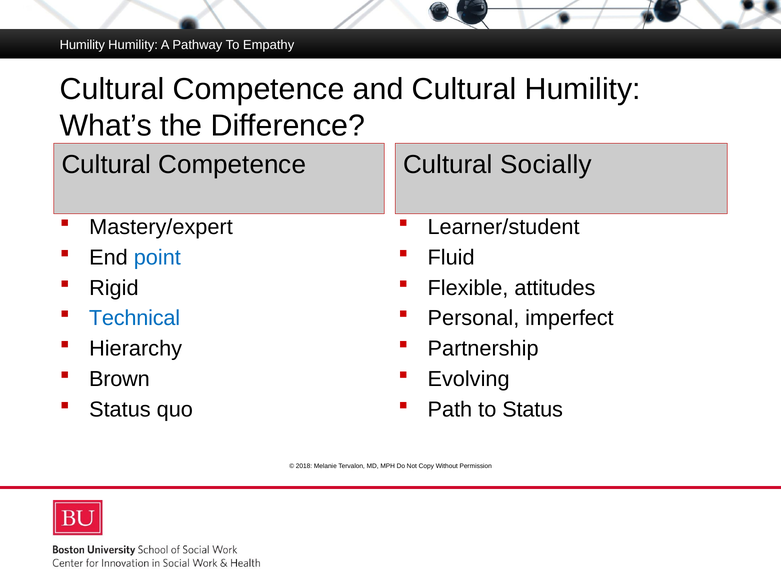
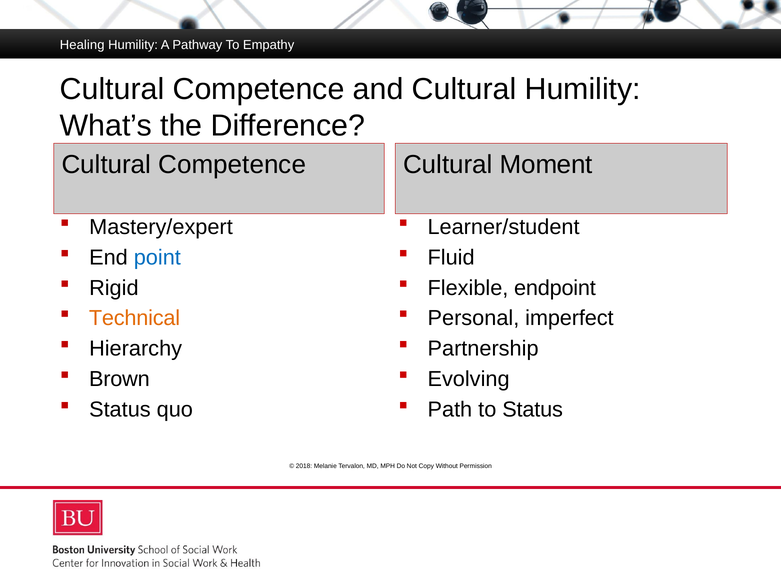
Humility at (82, 45): Humility -> Healing
Socially: Socially -> Moment
attitudes: attitudes -> endpoint
Technical colour: blue -> orange
